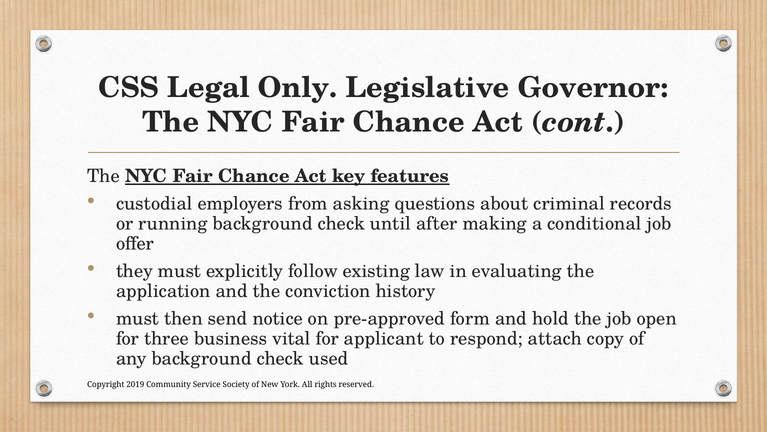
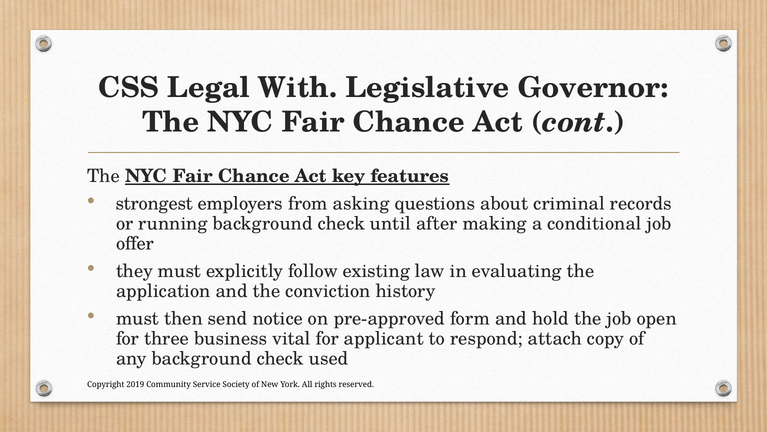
Only: Only -> With
custodial: custodial -> strongest
